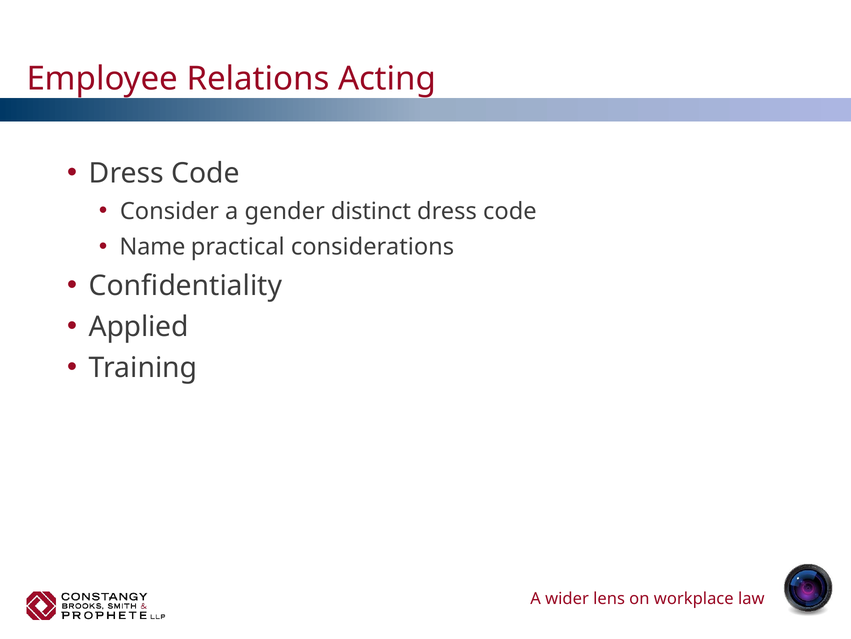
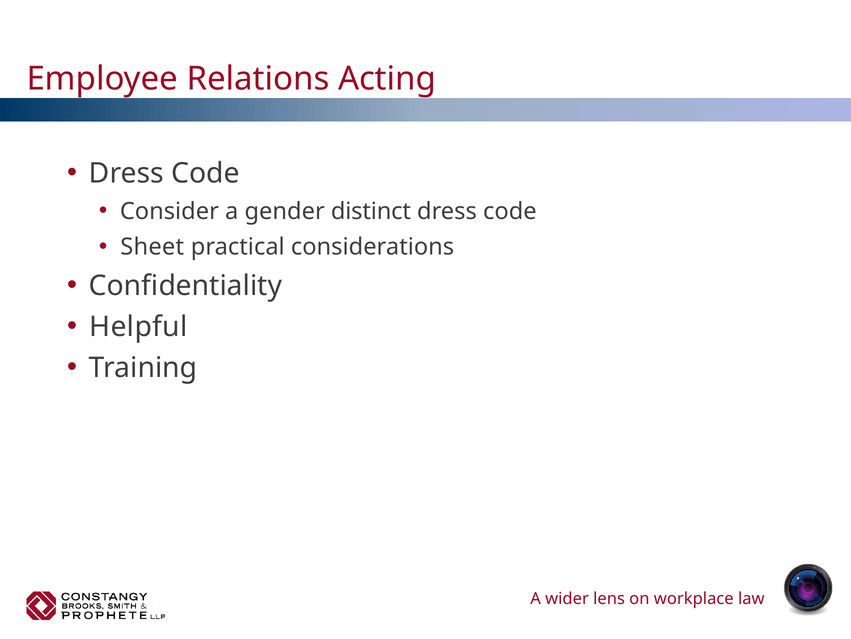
Name: Name -> Sheet
Applied: Applied -> Helpful
